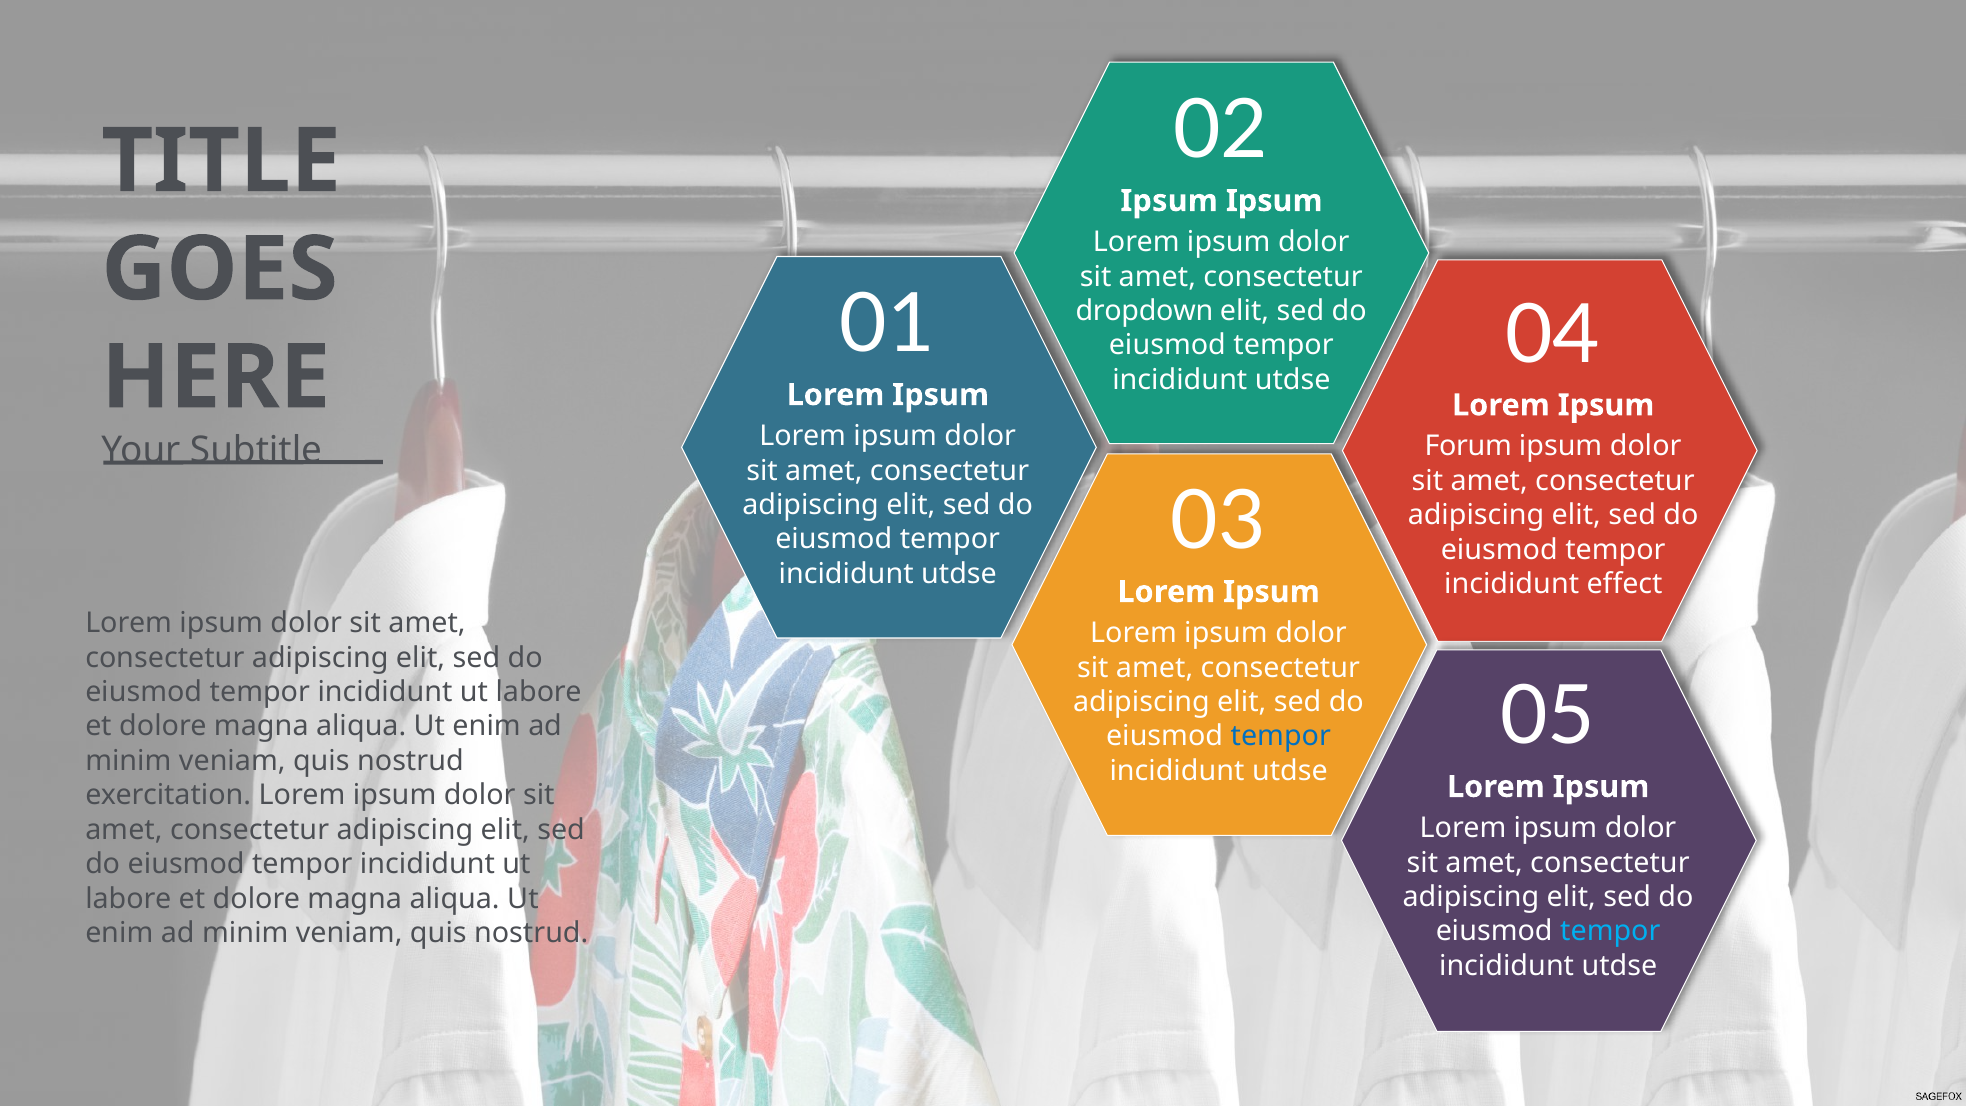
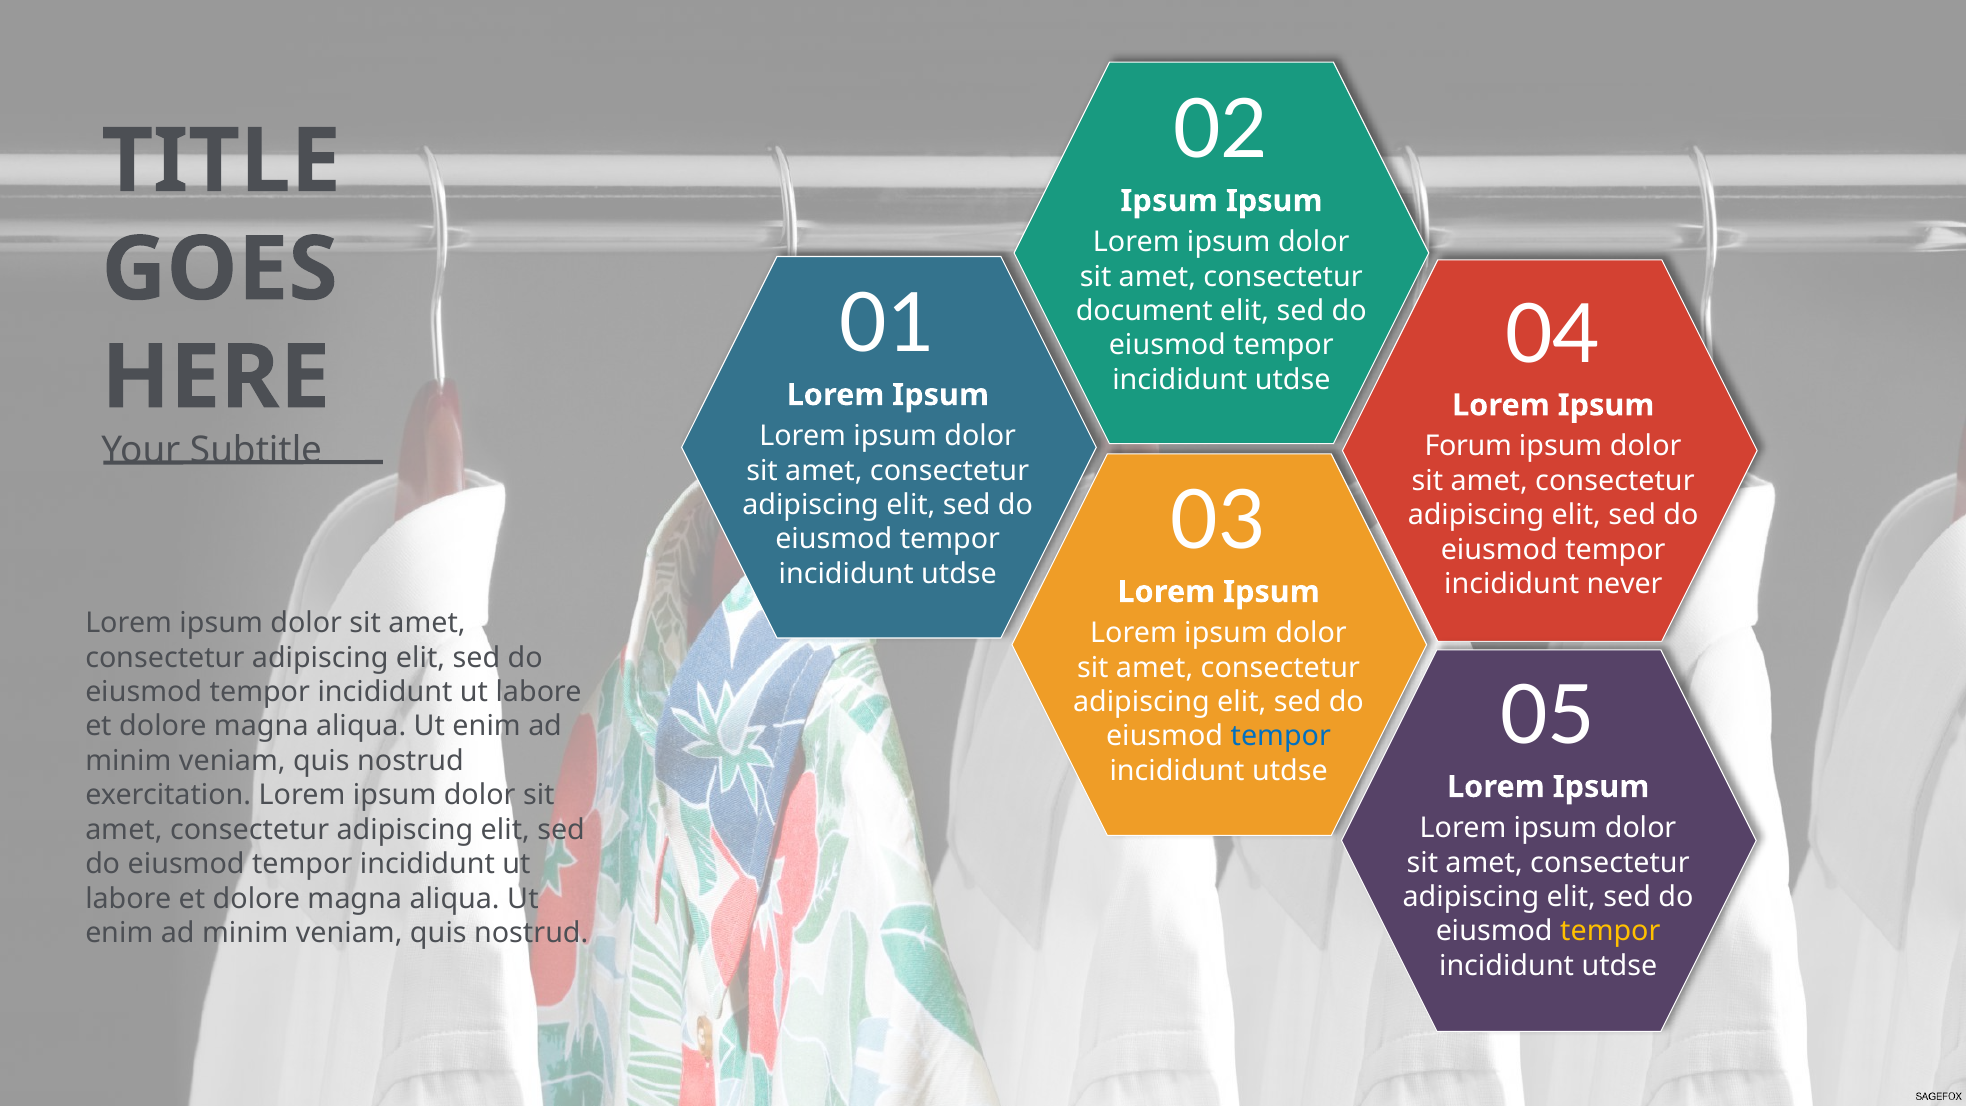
dropdown: dropdown -> document
effect: effect -> never
tempor at (1610, 931) colour: light blue -> yellow
